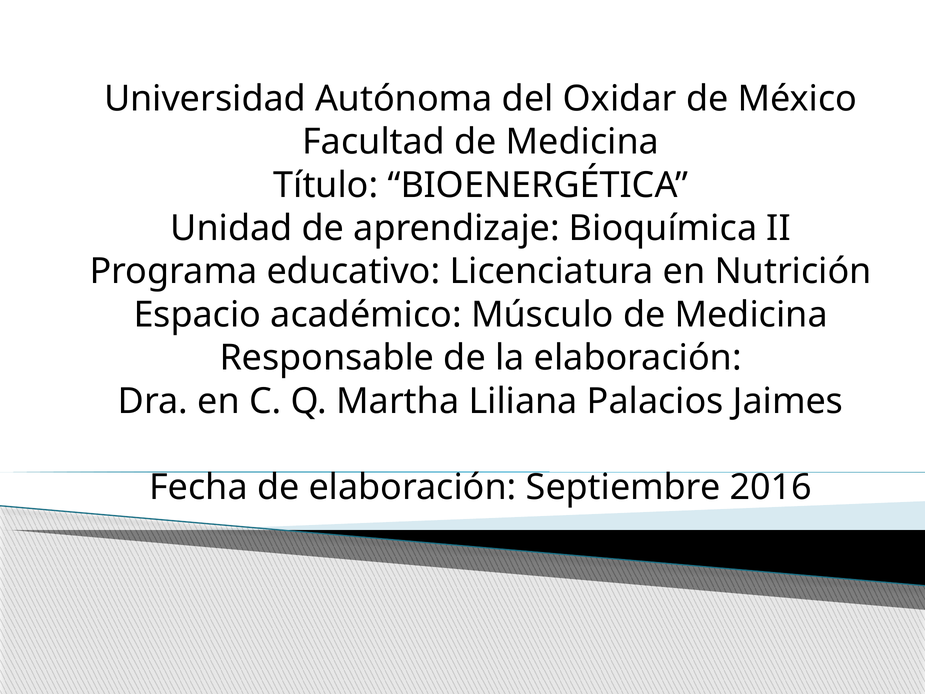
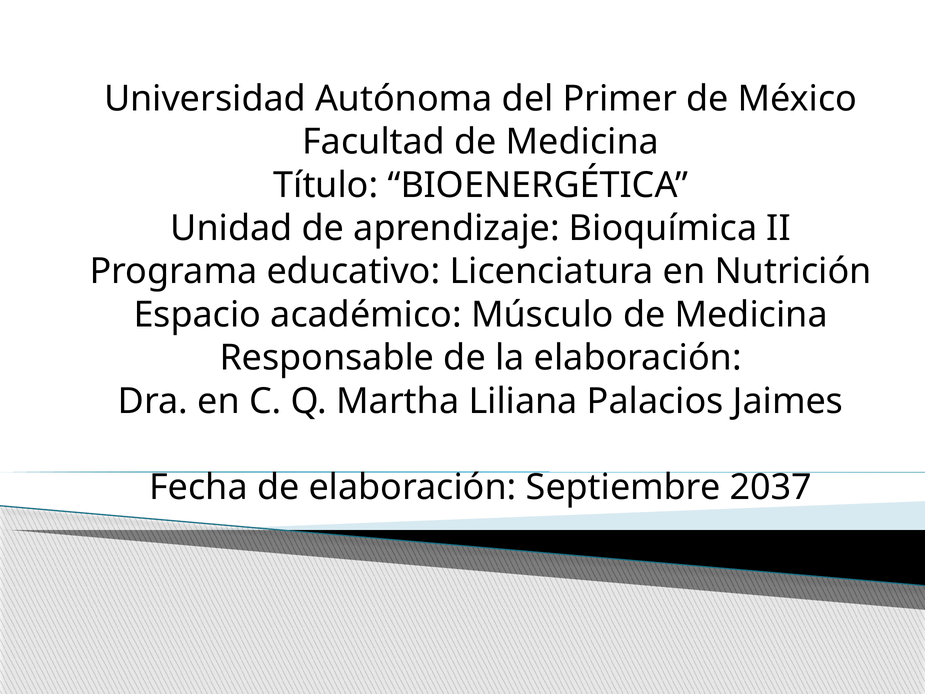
Oxidar: Oxidar -> Primer
2016: 2016 -> 2037
